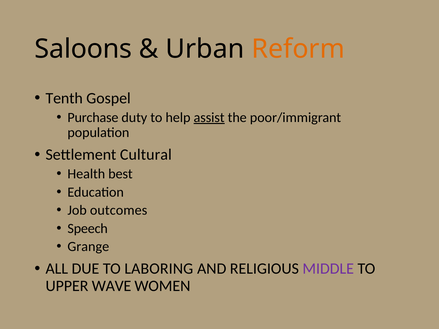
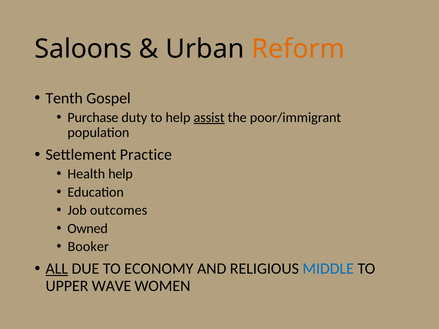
Cultural: Cultural -> Practice
Health best: best -> help
Speech: Speech -> Owned
Grange: Grange -> Booker
ALL underline: none -> present
LABORING: LABORING -> ECONOMY
MIDDLE colour: purple -> blue
